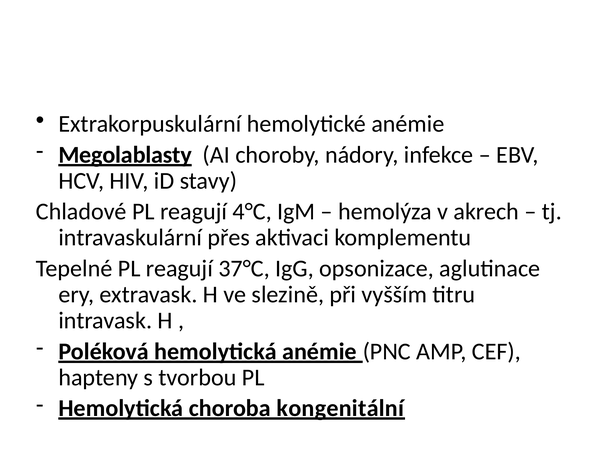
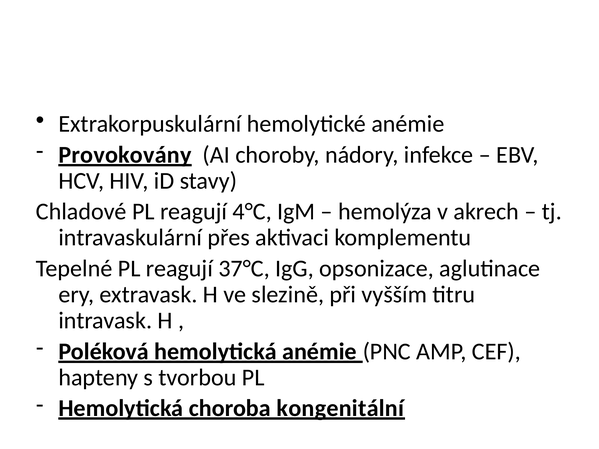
Megolablasty: Megolablasty -> Provokovány
